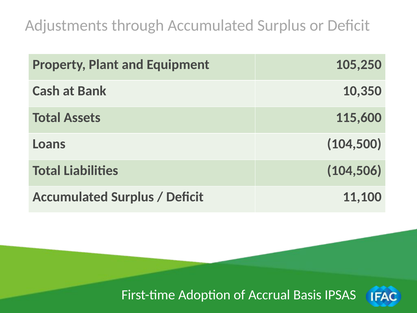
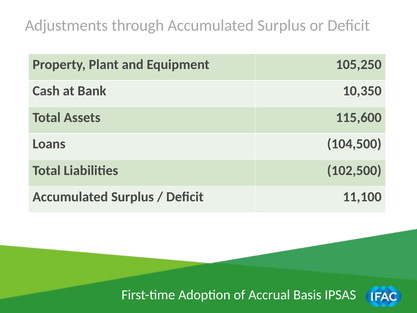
104,506: 104,506 -> 102,500
